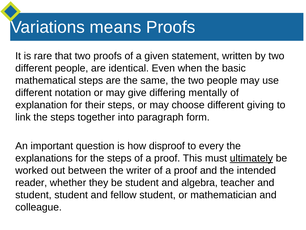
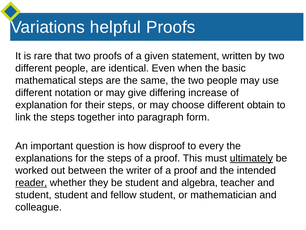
means: means -> helpful
mentally: mentally -> increase
giving: giving -> obtain
reader underline: none -> present
